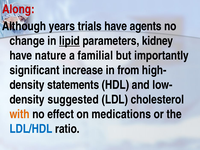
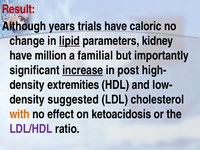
Along: Along -> Result
agents: agents -> caloric
nature: nature -> million
increase underline: none -> present
from: from -> post
statements: statements -> extremities
medications: medications -> ketoacidosis
LDL/HDL colour: blue -> purple
